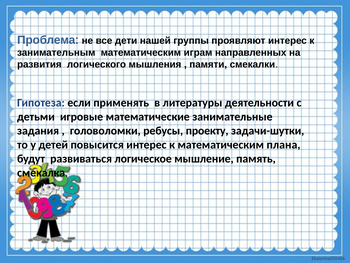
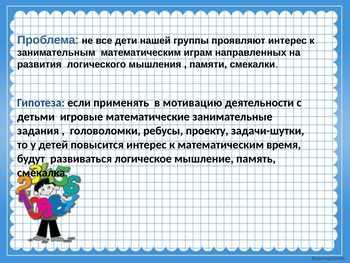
литературы: литературы -> мотивацию
плана: плана -> время
